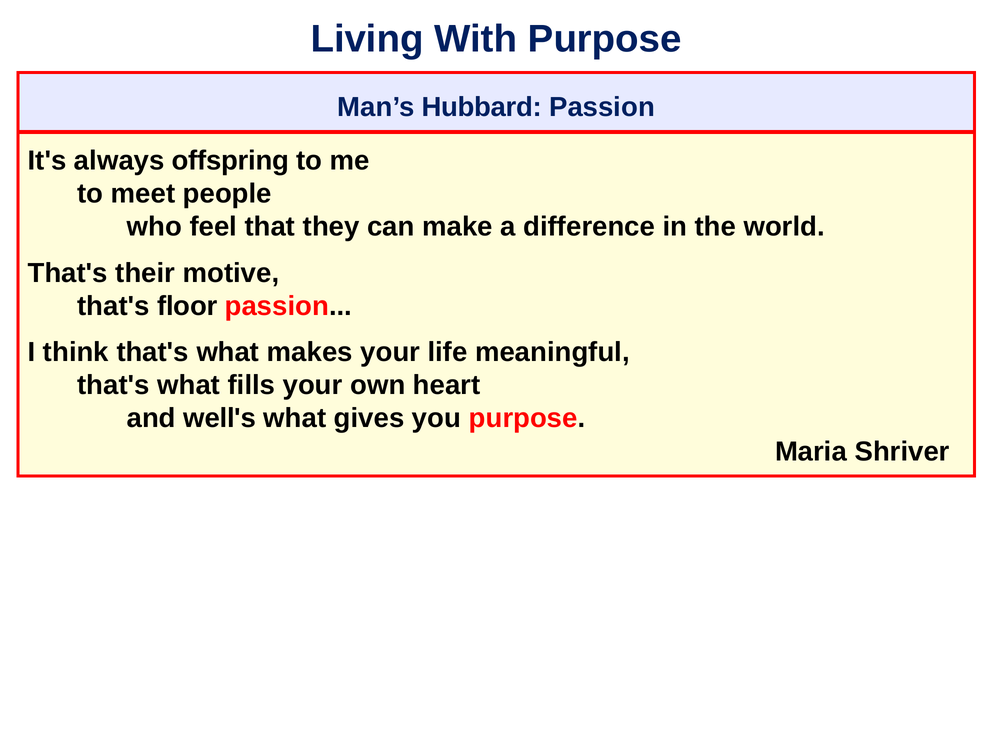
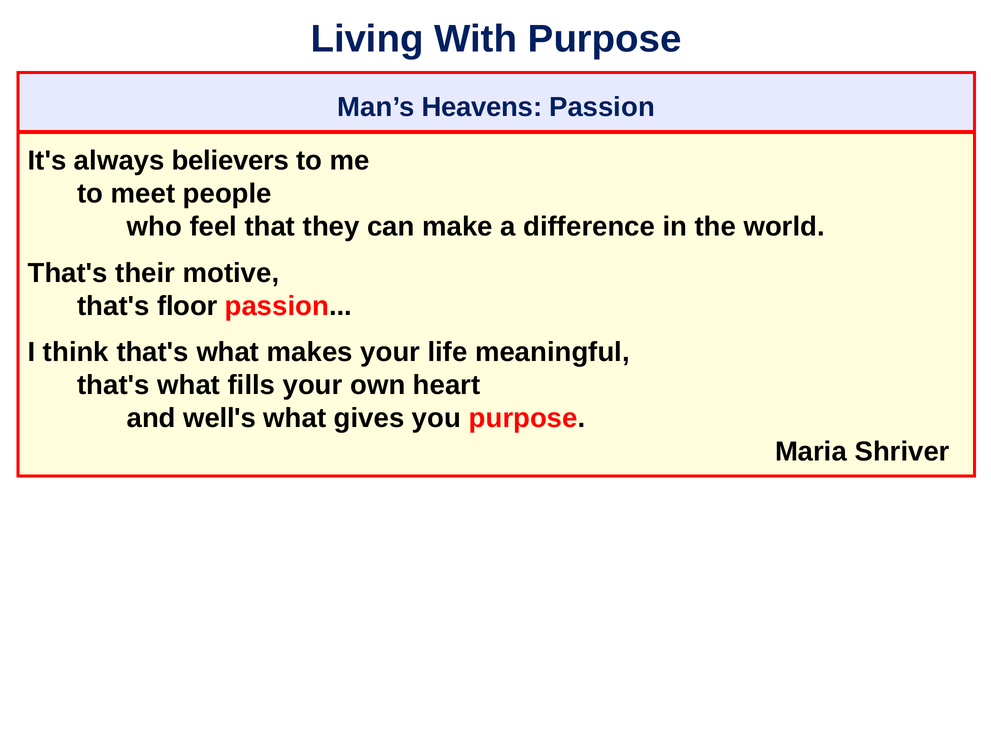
Hubbard: Hubbard -> Heavens
offspring: offspring -> believers
